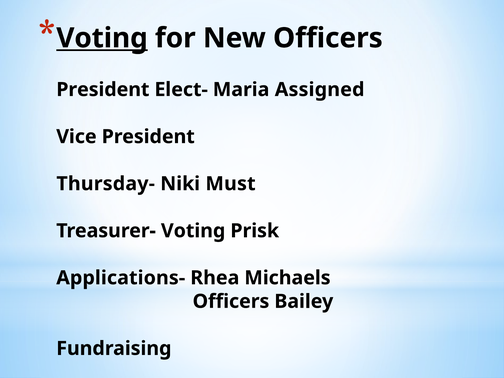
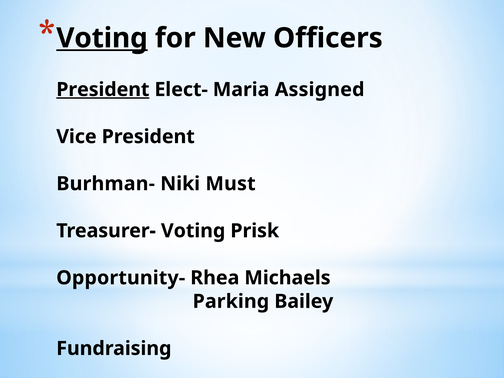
President at (103, 90) underline: none -> present
Thursday-: Thursday- -> Burhman-
Applications-: Applications- -> Opportunity-
Officers at (231, 301): Officers -> Parking
